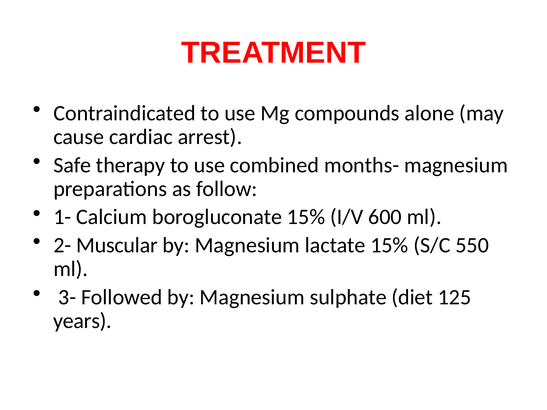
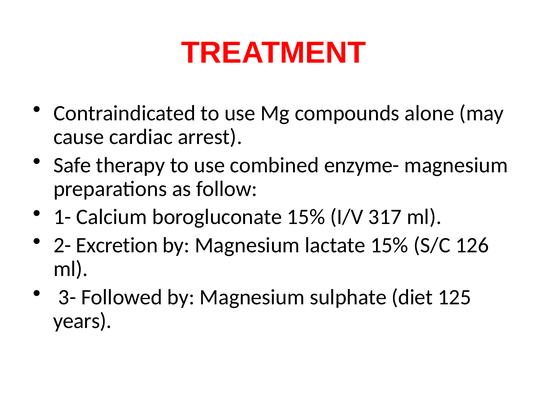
months-: months- -> enzyme-
600: 600 -> 317
Muscular: Muscular -> Excretion
550: 550 -> 126
